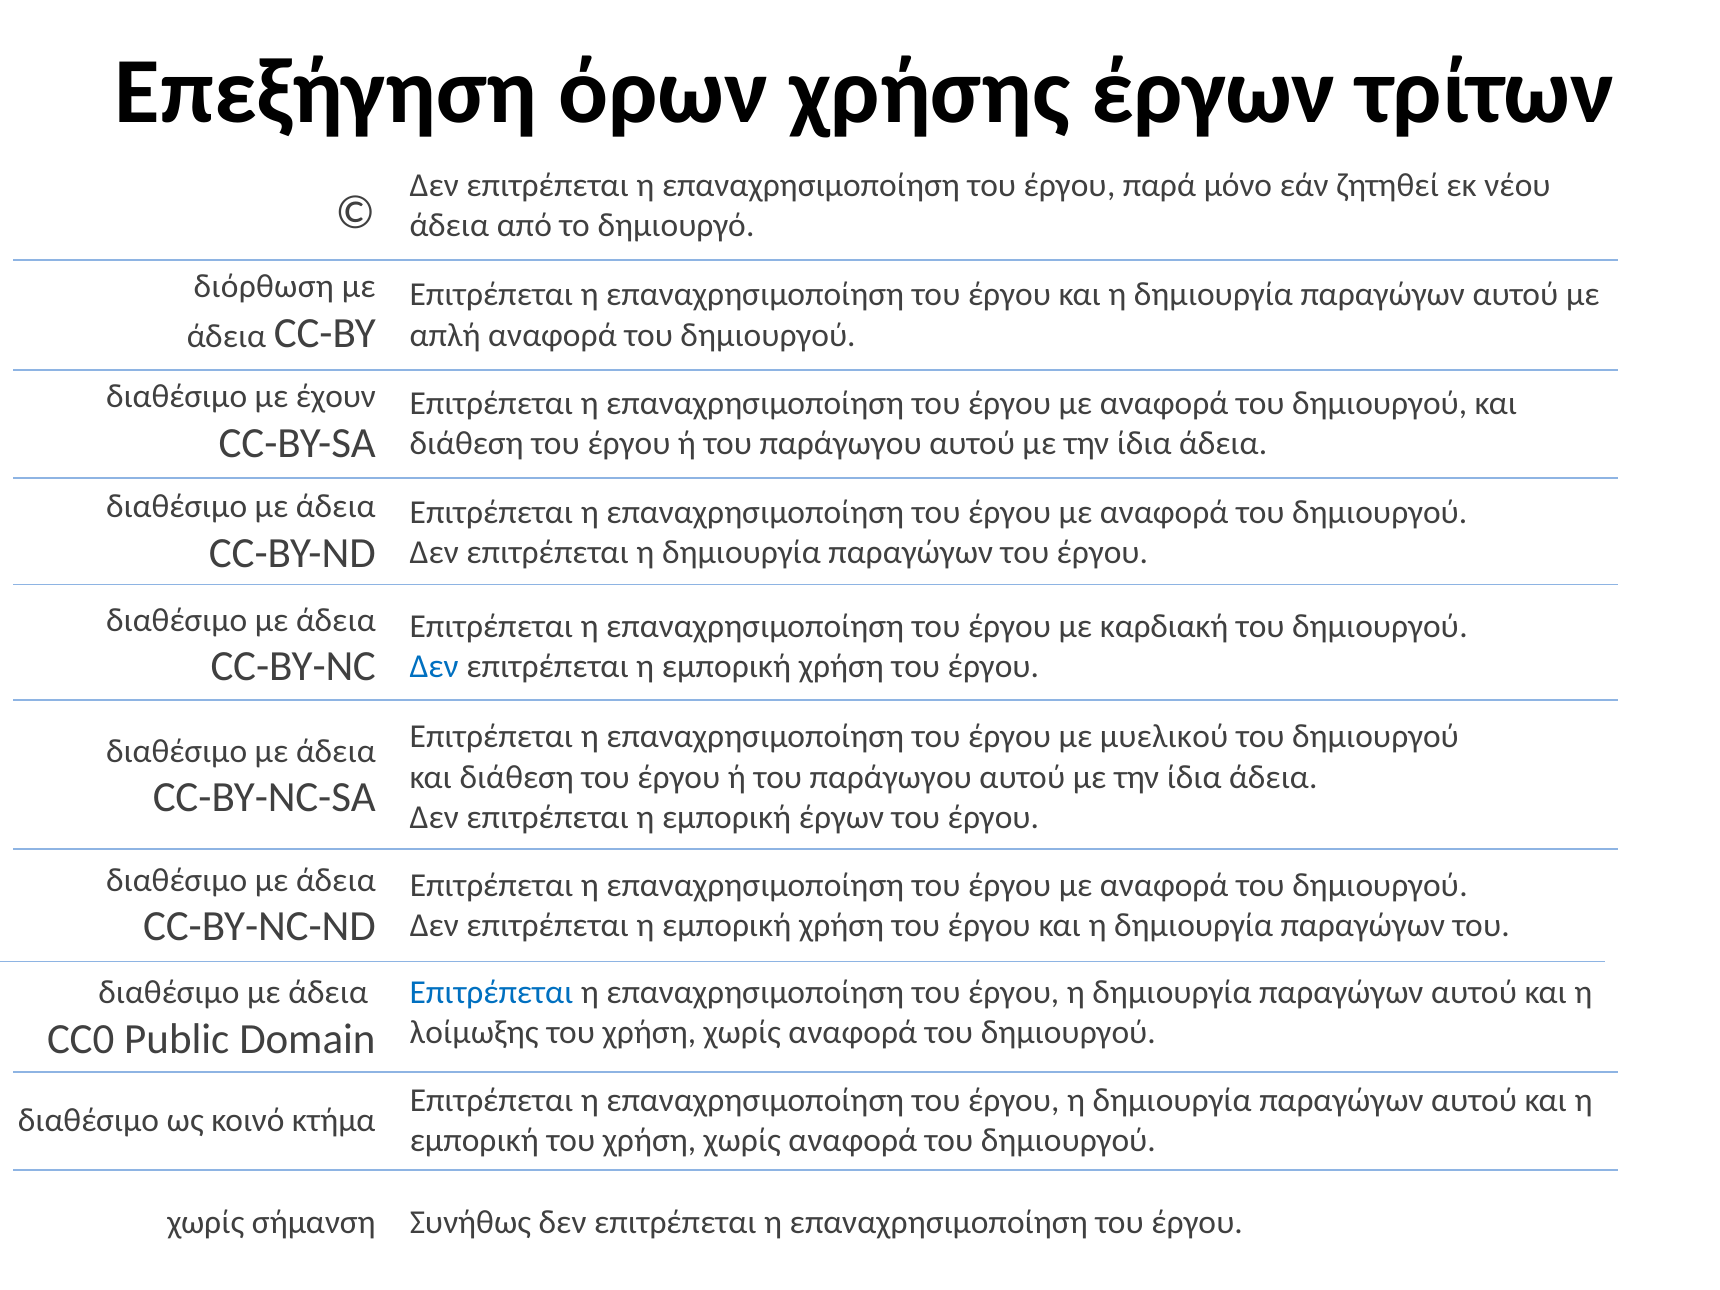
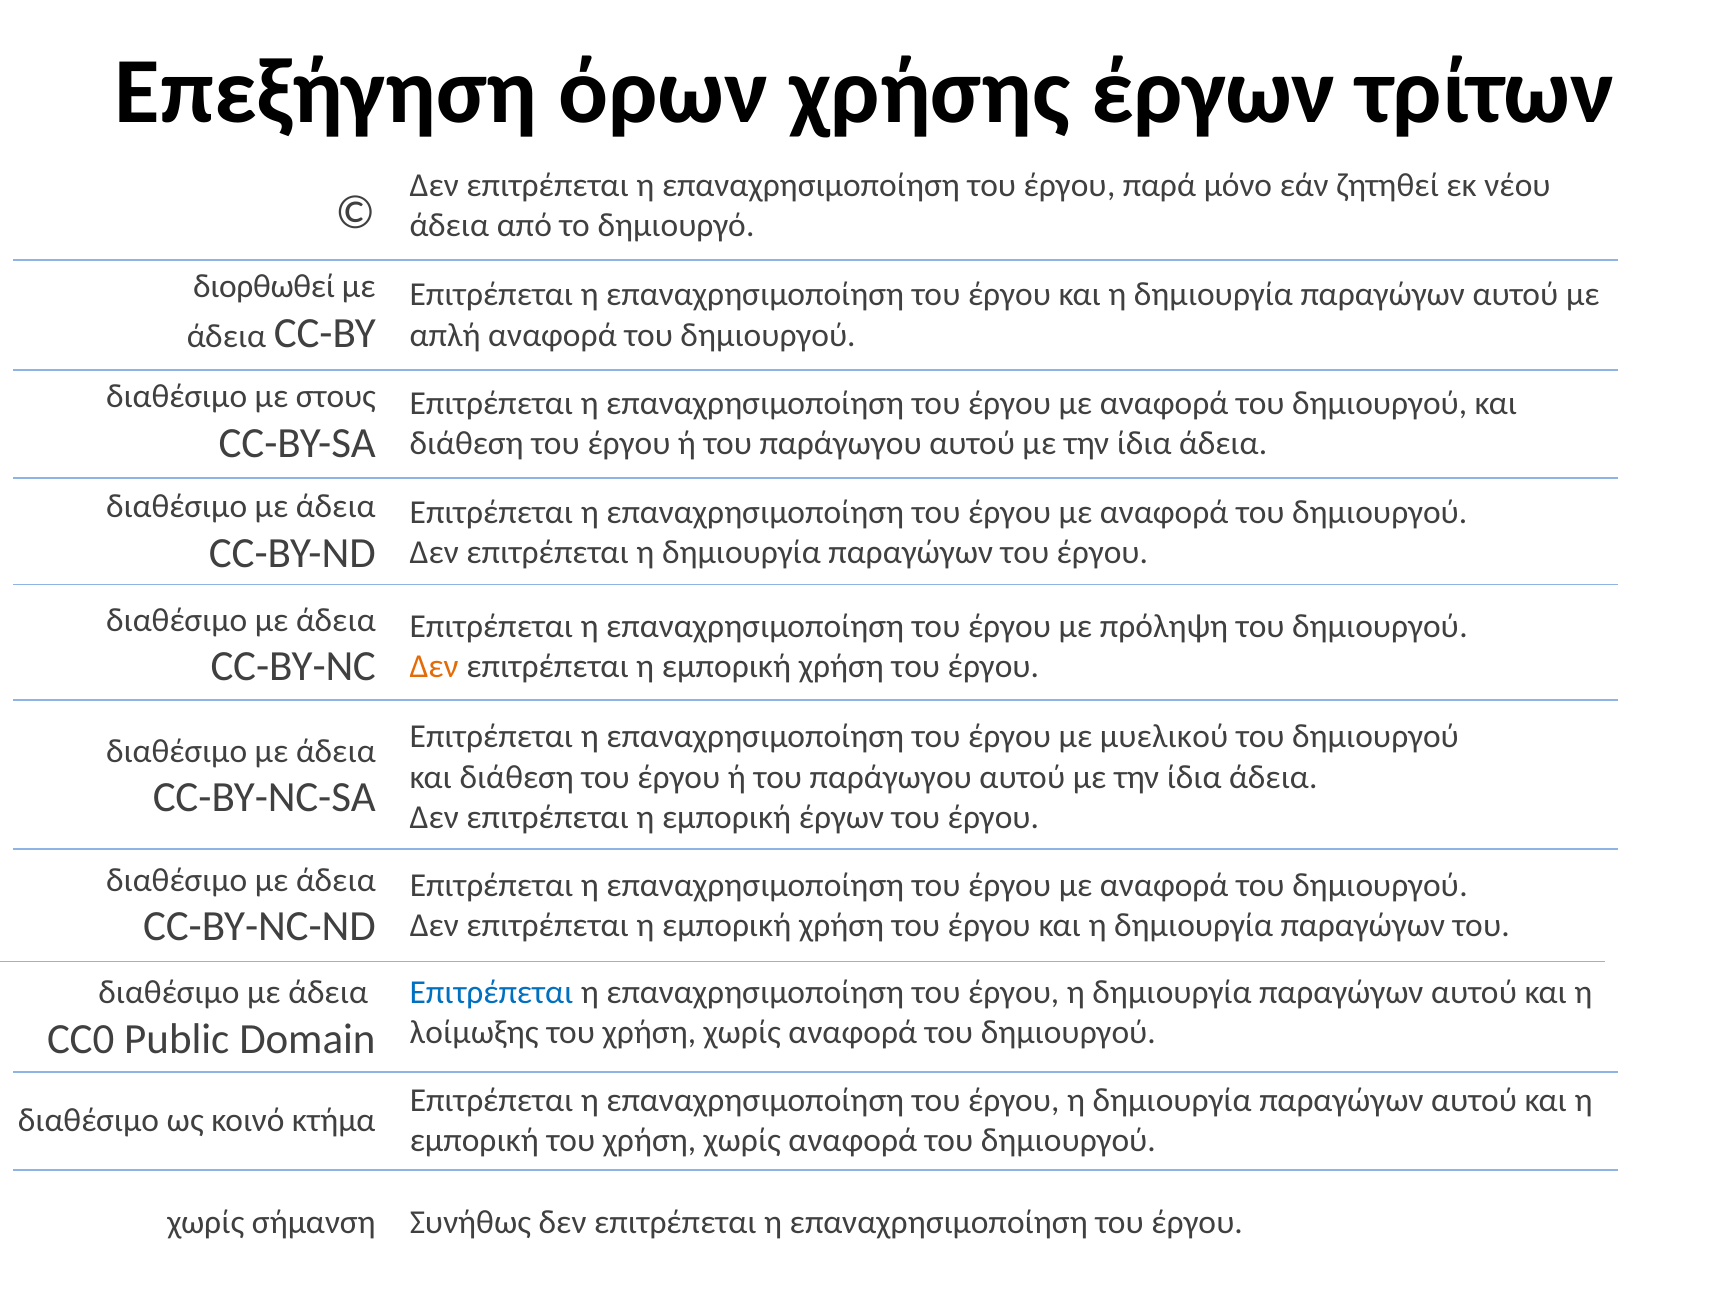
διόρθωση: διόρθωση -> διορθωθεί
έχουν: έχουν -> στους
καρδιακή: καρδιακή -> πρόληψη
Δεν at (434, 667) colour: blue -> orange
